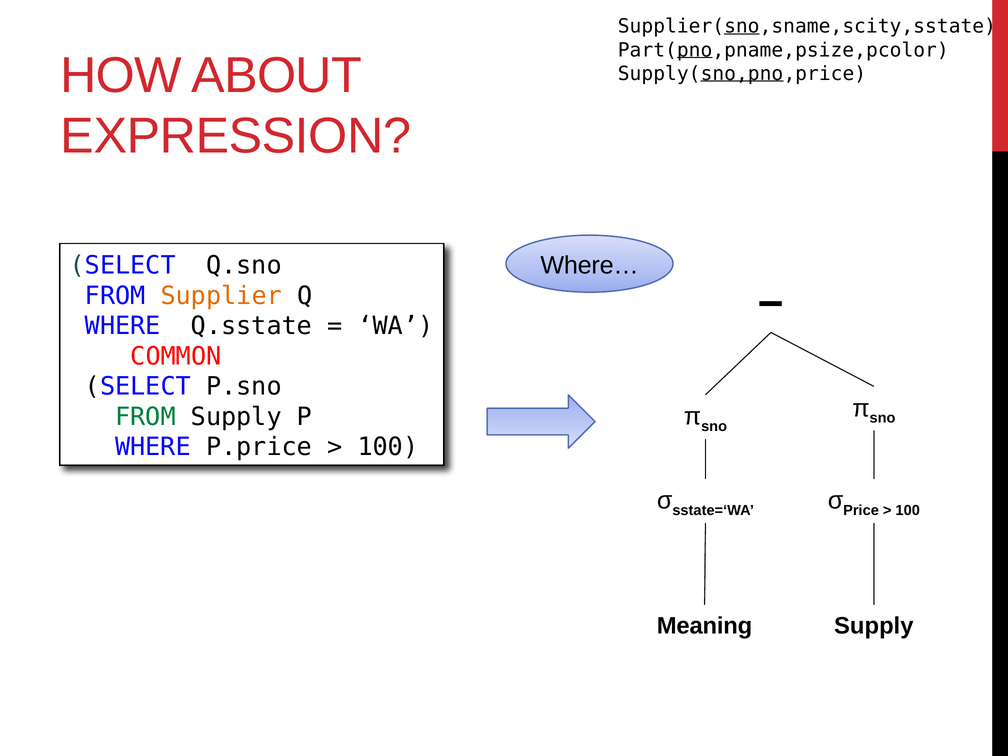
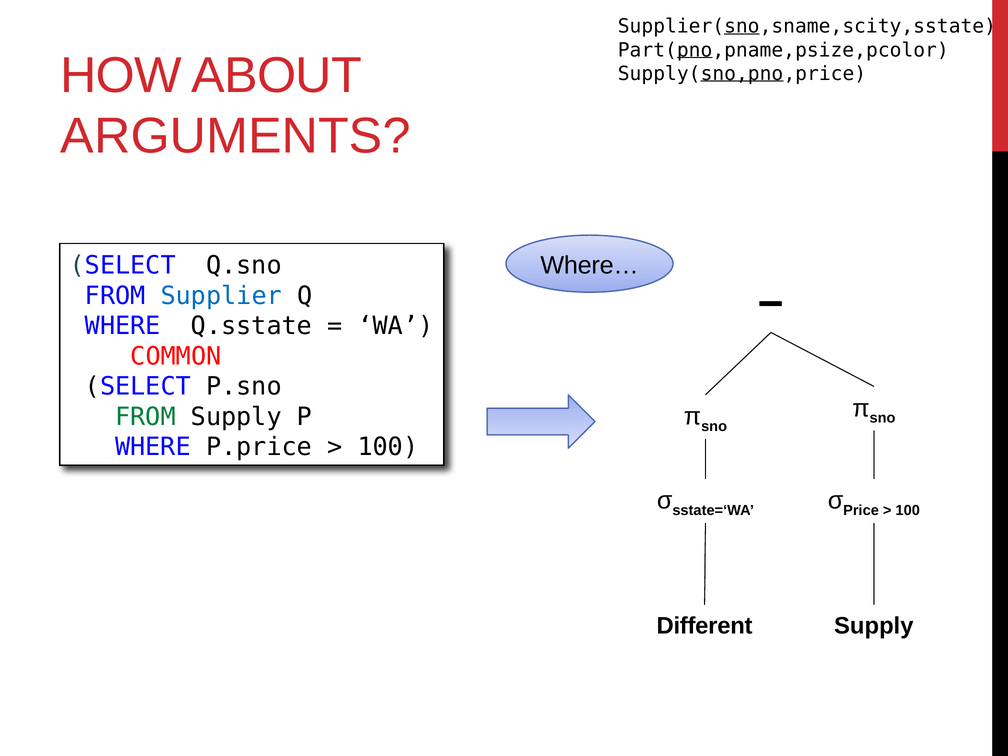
EXPRESSION: EXPRESSION -> ARGUMENTS
Supplier colour: orange -> blue
Meaning: Meaning -> Different
